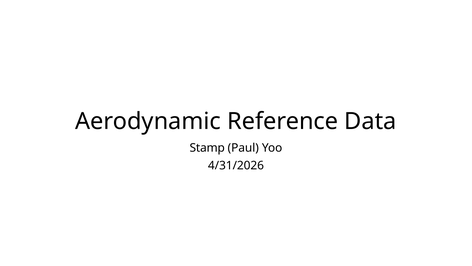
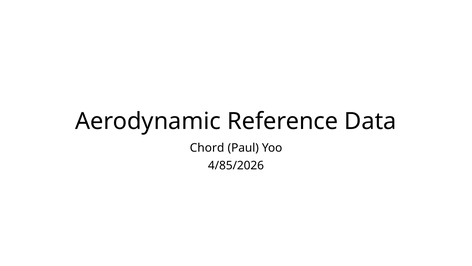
Stamp: Stamp -> Chord
4/31/2026: 4/31/2026 -> 4/85/2026
